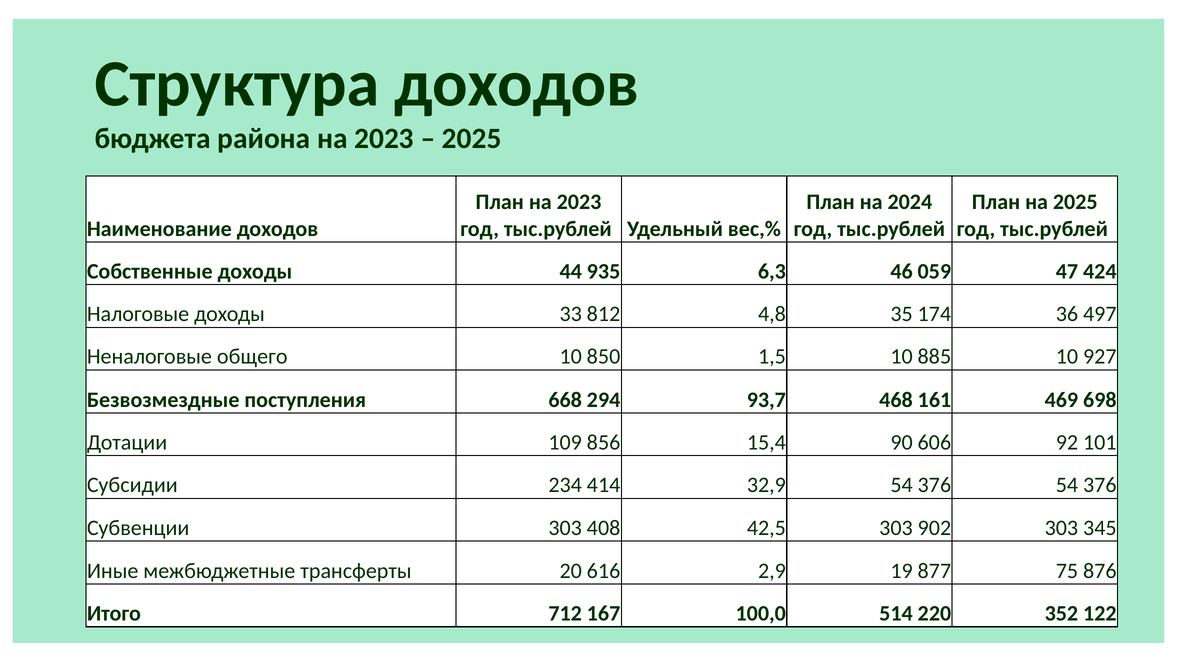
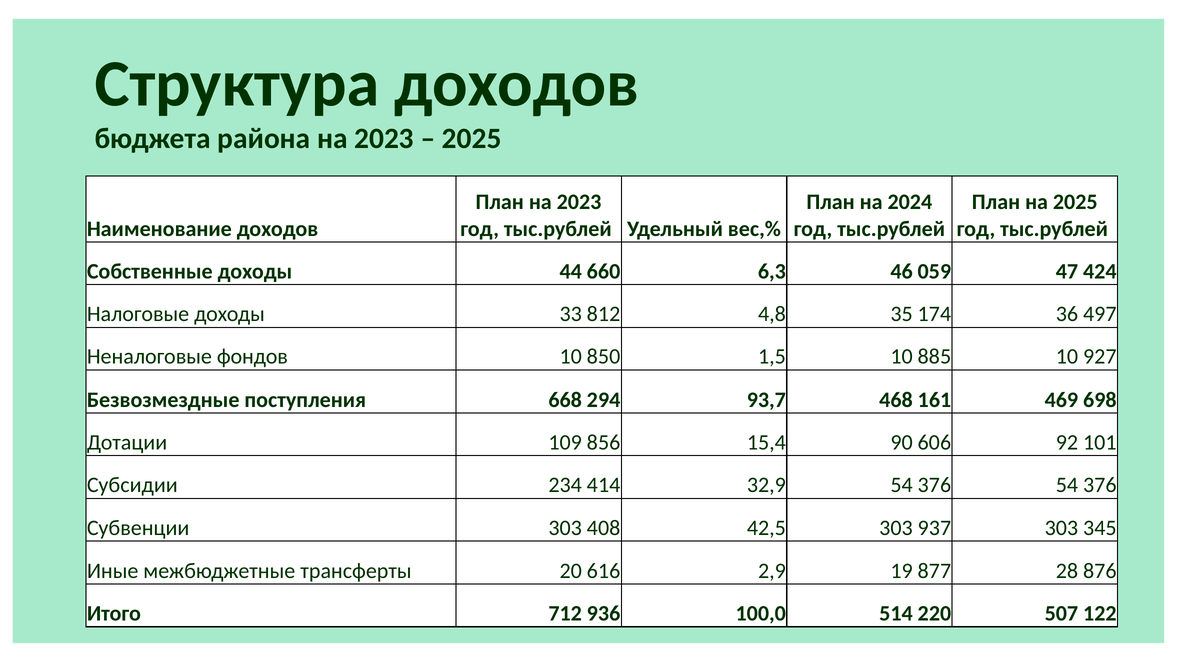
935: 935 -> 660
общего: общего -> фондов
902: 902 -> 937
75: 75 -> 28
167: 167 -> 936
352: 352 -> 507
